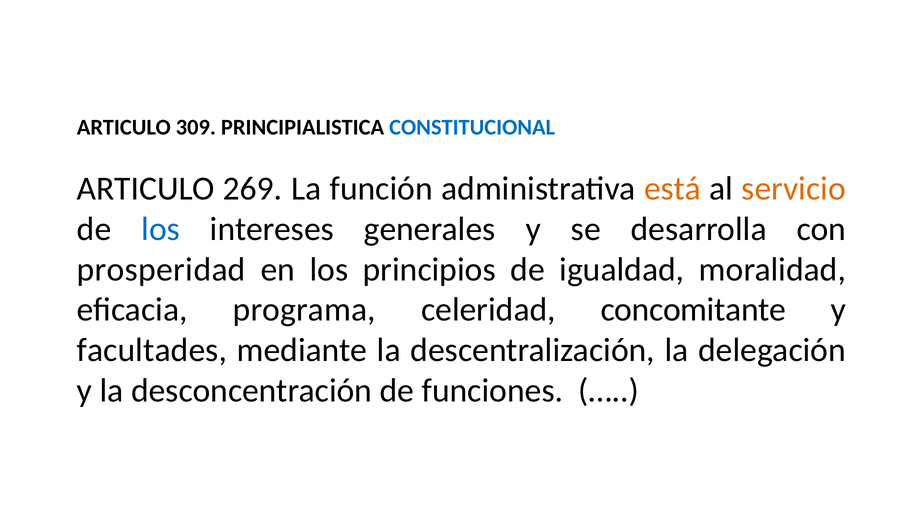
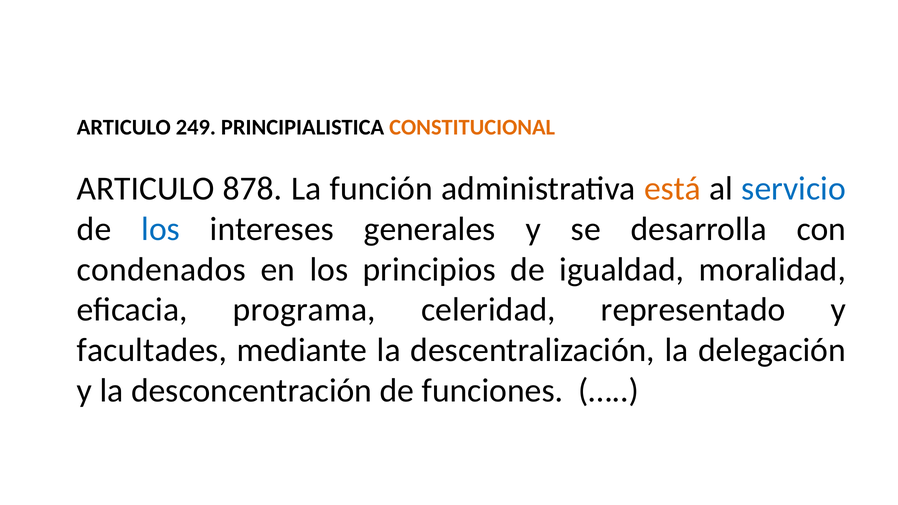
309: 309 -> 249
CONSTITUCIONAL colour: blue -> orange
269: 269 -> 878
servicio colour: orange -> blue
prosperidad: prosperidad -> condenados
concomitante: concomitante -> representado
